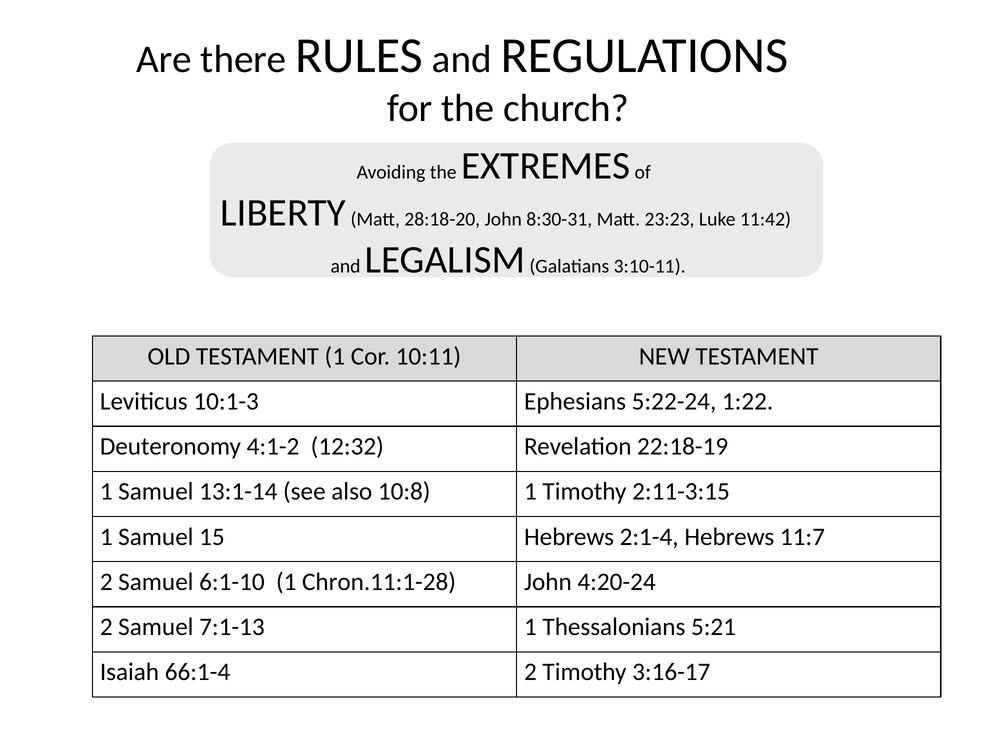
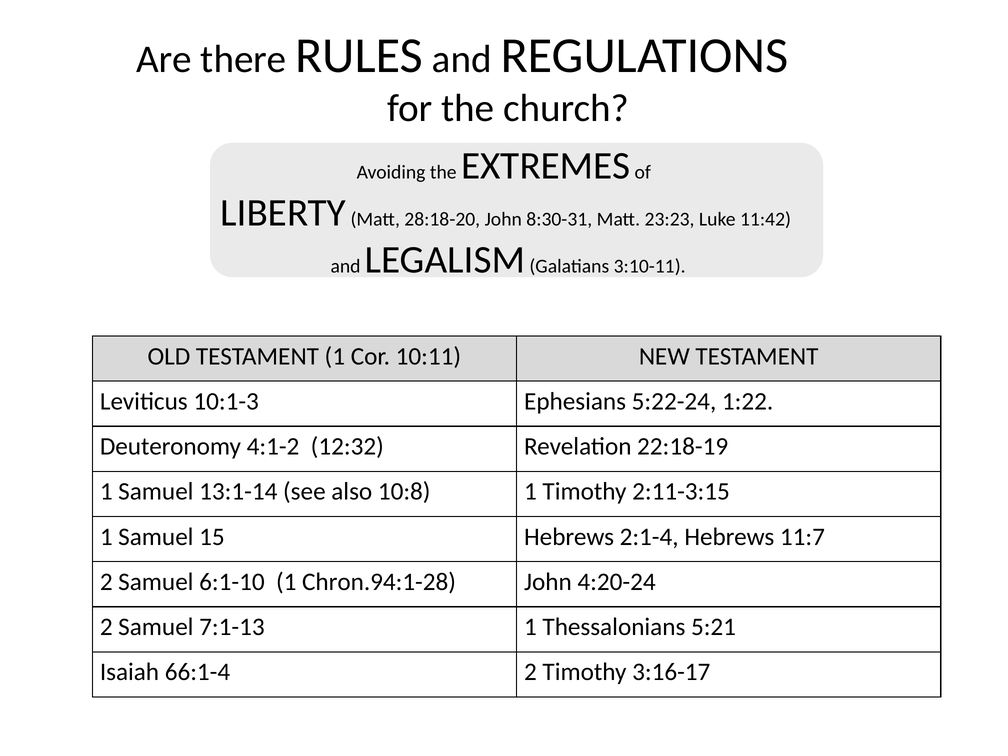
Chron.11:1-28: Chron.11:1-28 -> Chron.94:1-28
